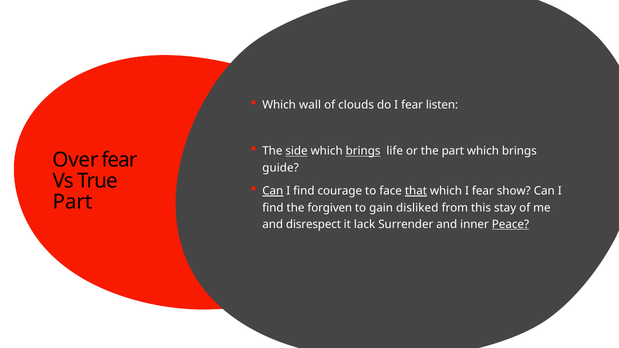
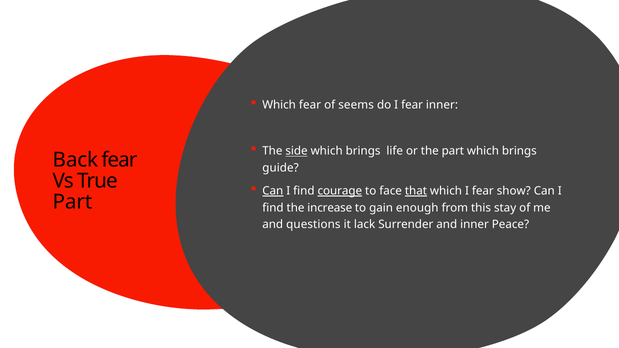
Which wall: wall -> fear
clouds: clouds -> seems
fear listen: listen -> inner
brings at (363, 151) underline: present -> none
Over: Over -> Back
courage underline: none -> present
forgiven: forgiven -> increase
disliked: disliked -> enough
disrespect: disrespect -> questions
Peace underline: present -> none
